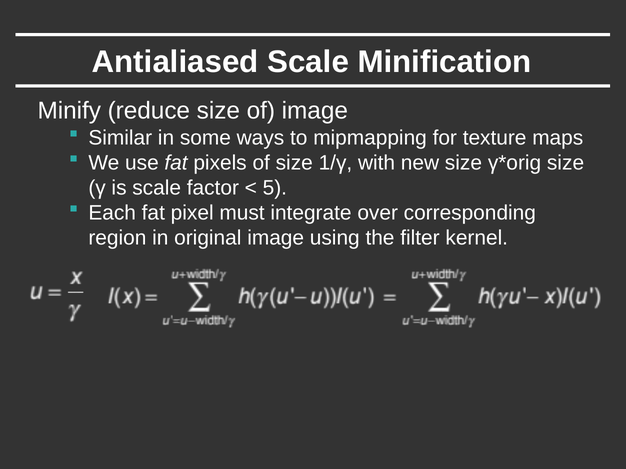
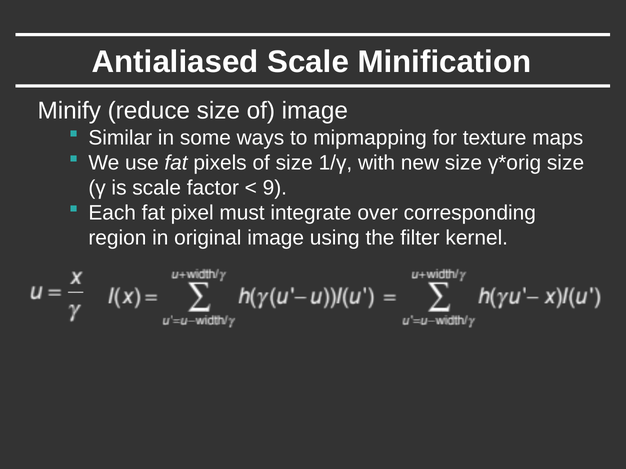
5: 5 -> 9
